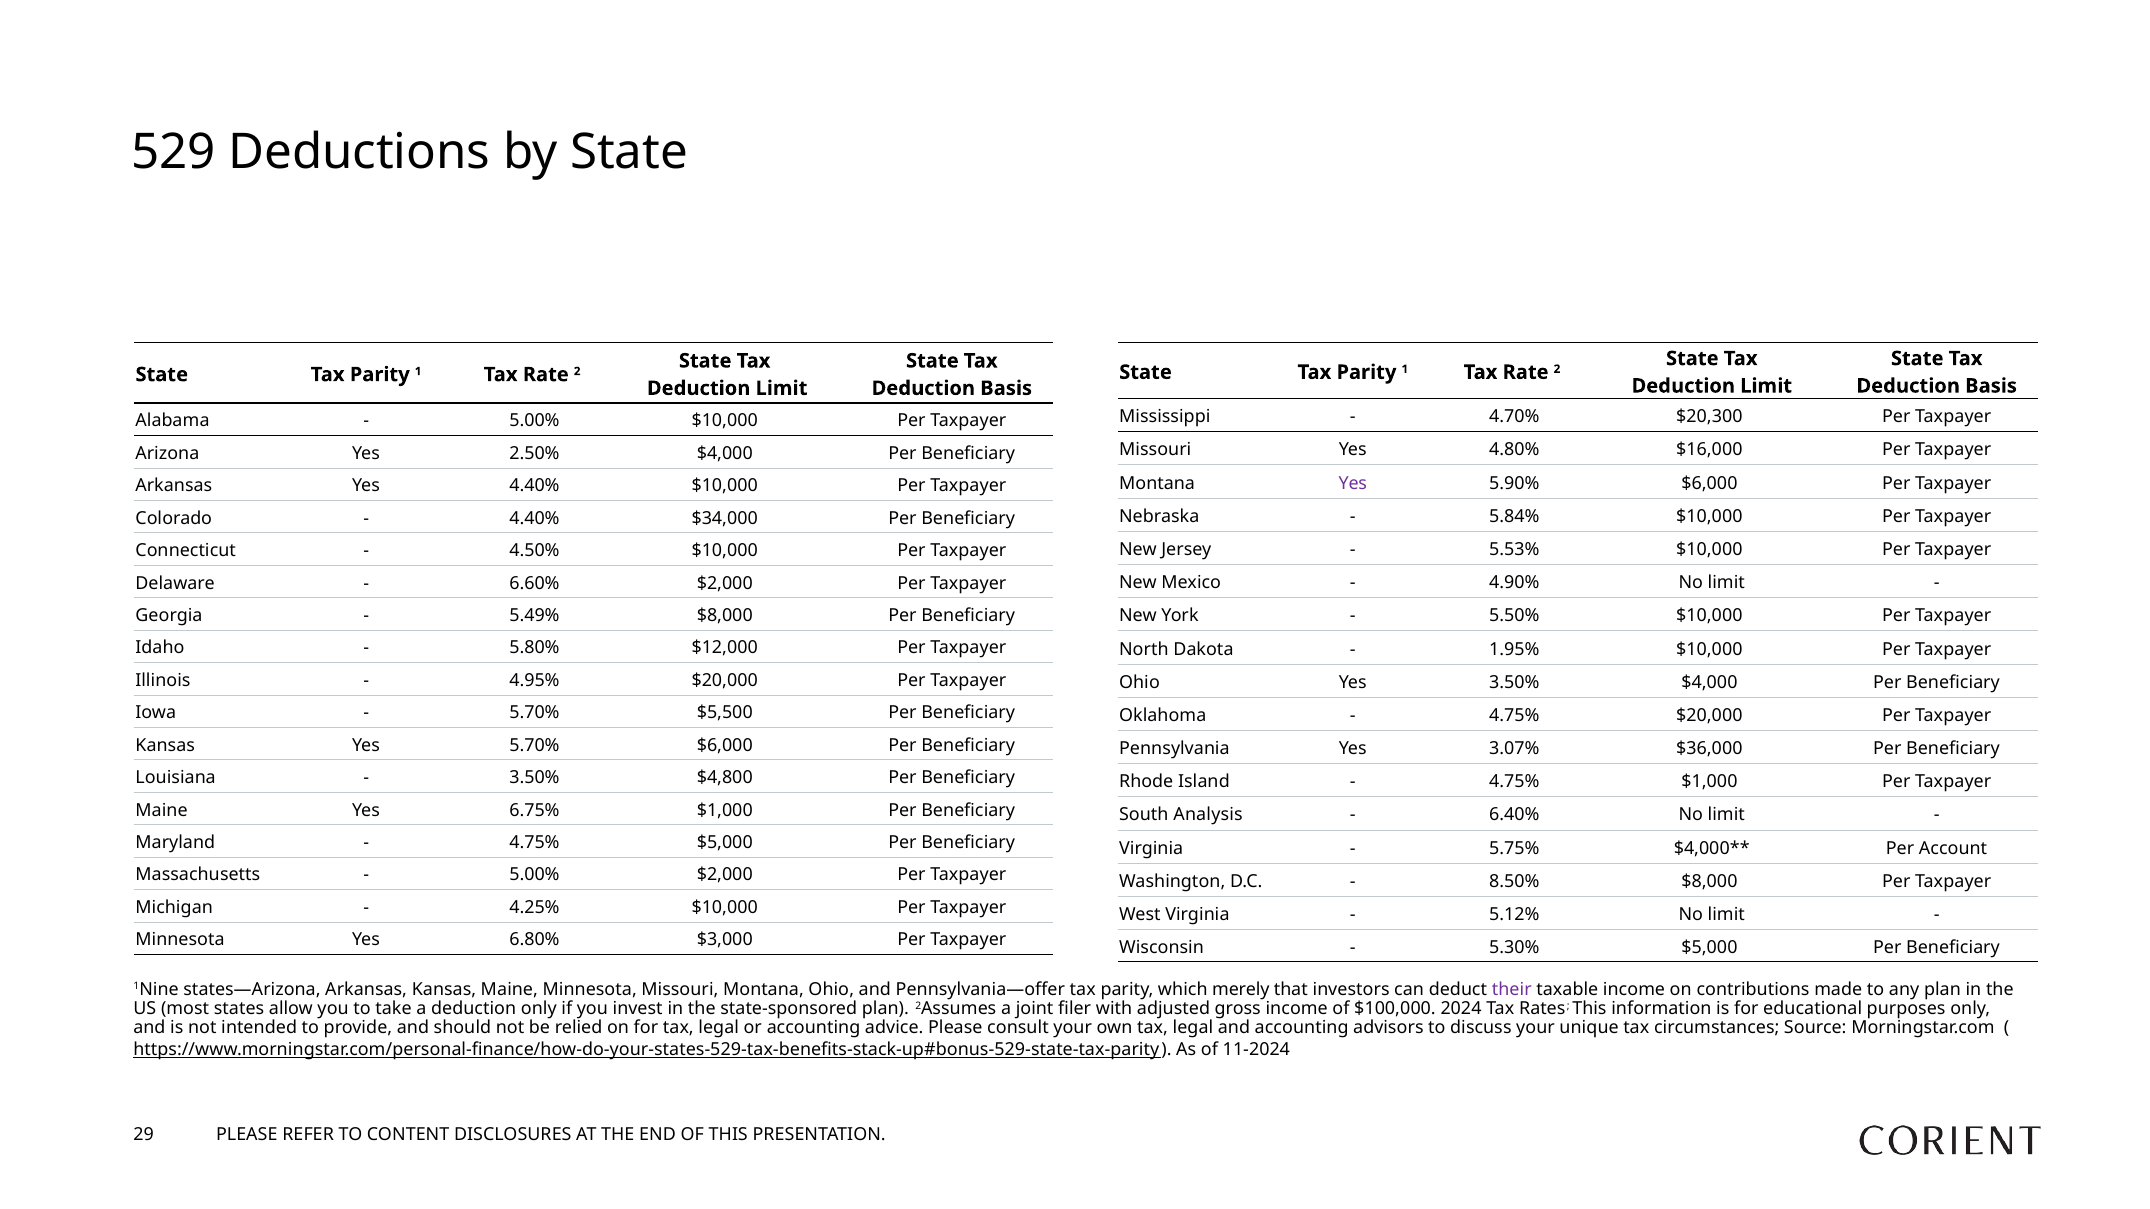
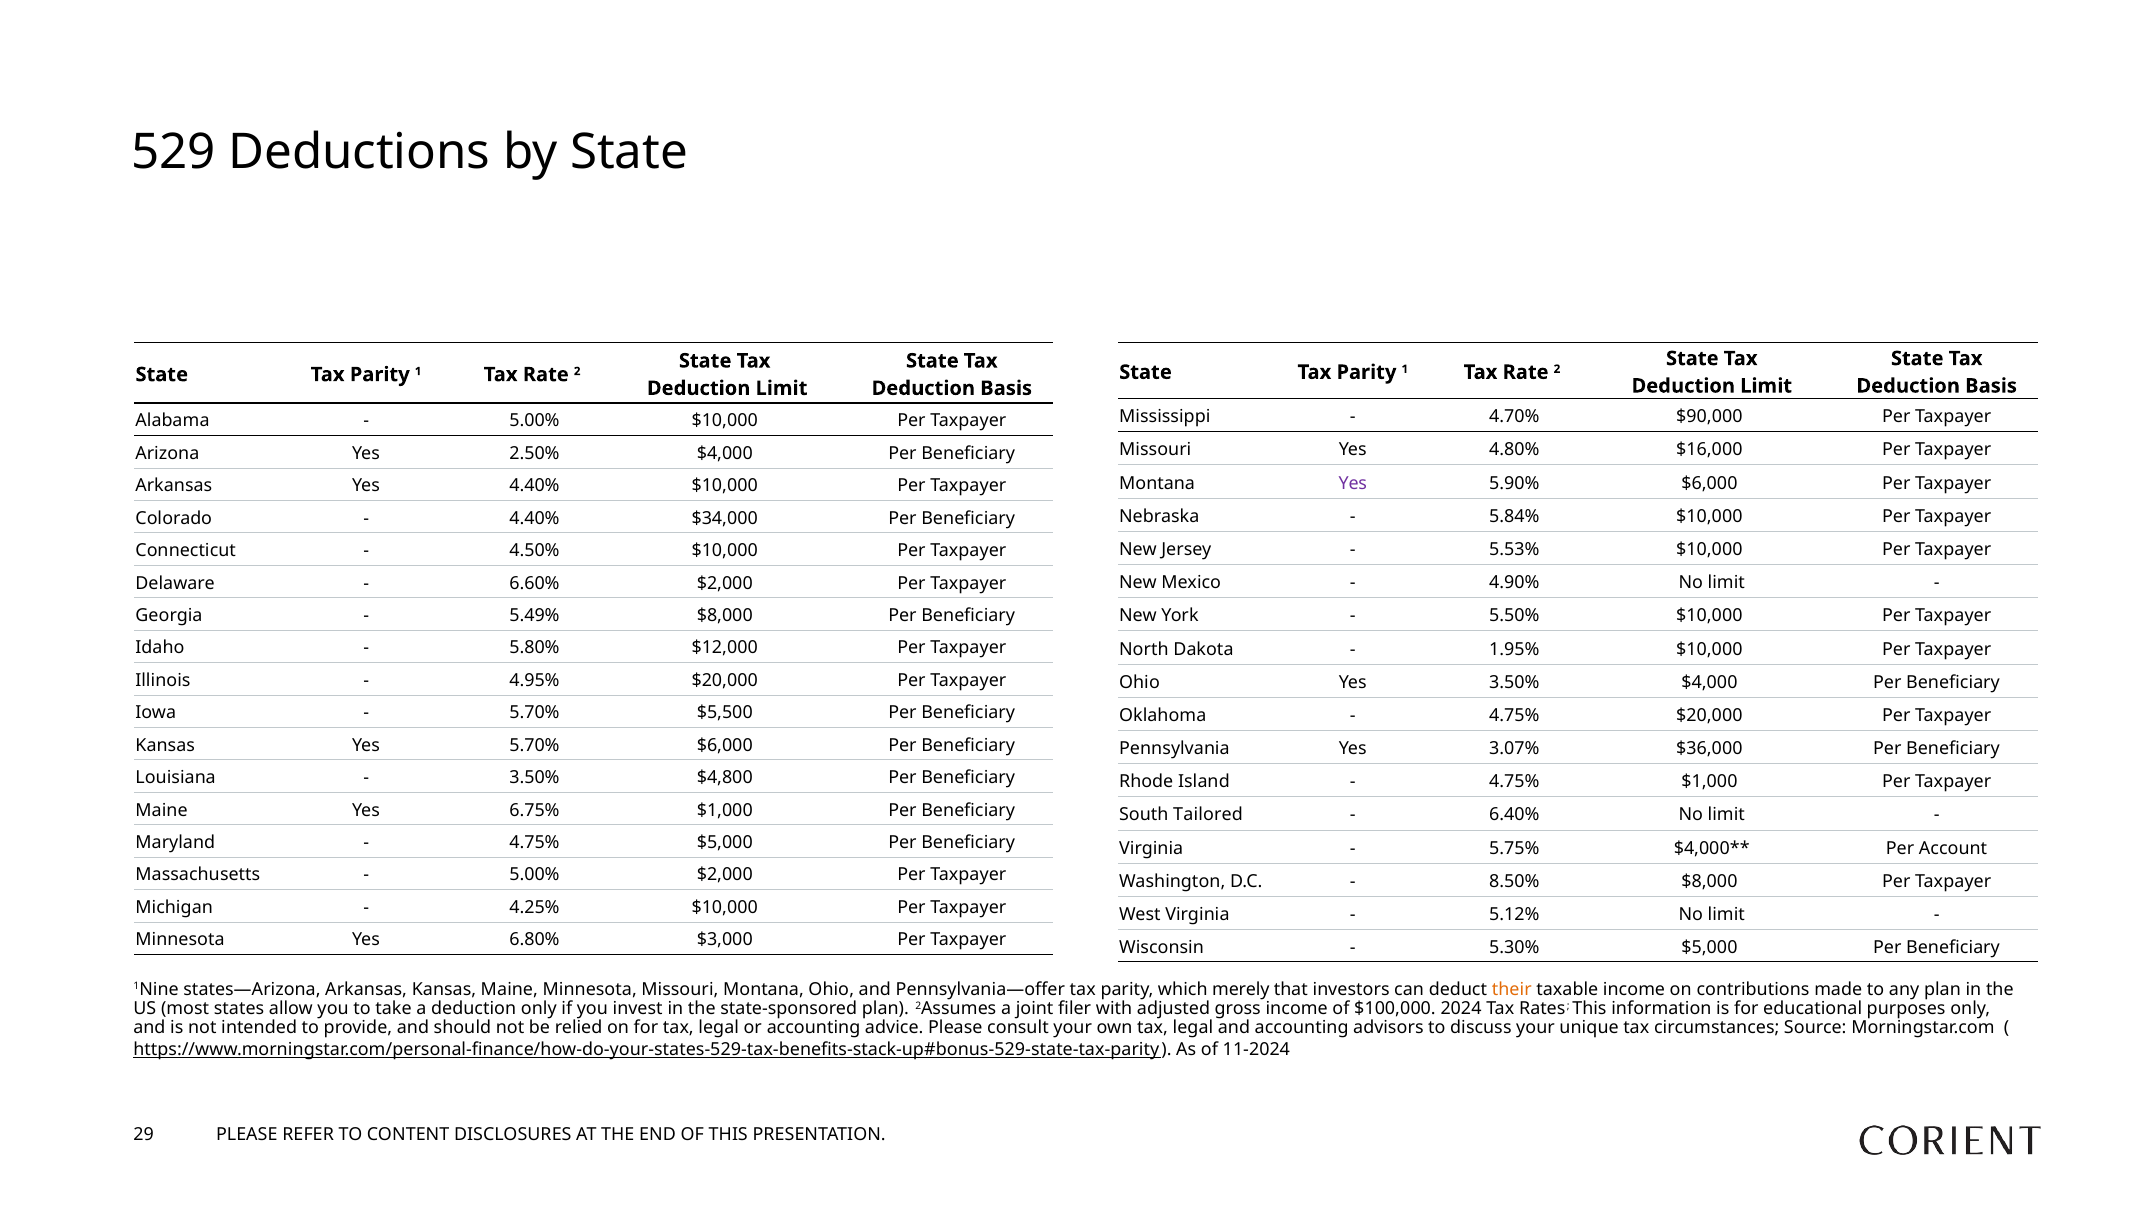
$20,300: $20,300 -> $90,000
Analysis: Analysis -> Tailored
their colour: purple -> orange
